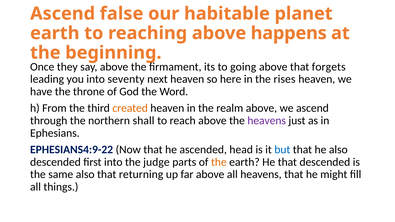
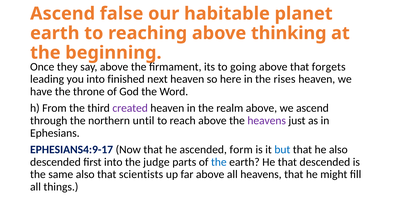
happens: happens -> thinking
seventy: seventy -> finished
created colour: orange -> purple
shall: shall -> until
EPHESIANS4:9-22: EPHESIANS4:9-22 -> EPHESIANS4:9-17
head: head -> form
the at (219, 162) colour: orange -> blue
returning: returning -> scientists
